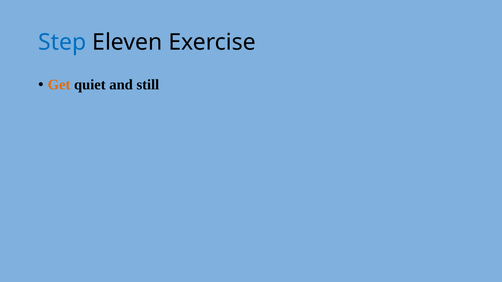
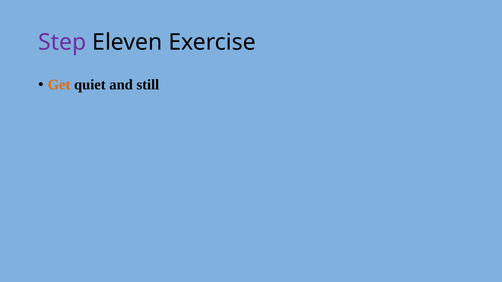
Step colour: blue -> purple
